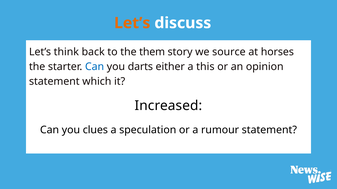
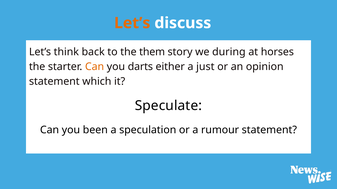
source: source -> during
Can at (95, 67) colour: blue -> orange
this: this -> just
Increased: Increased -> Speculate
clues: clues -> been
